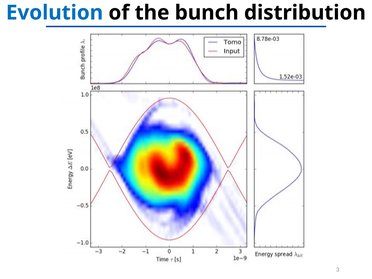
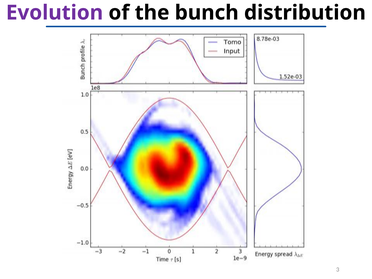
Evolution colour: blue -> purple
